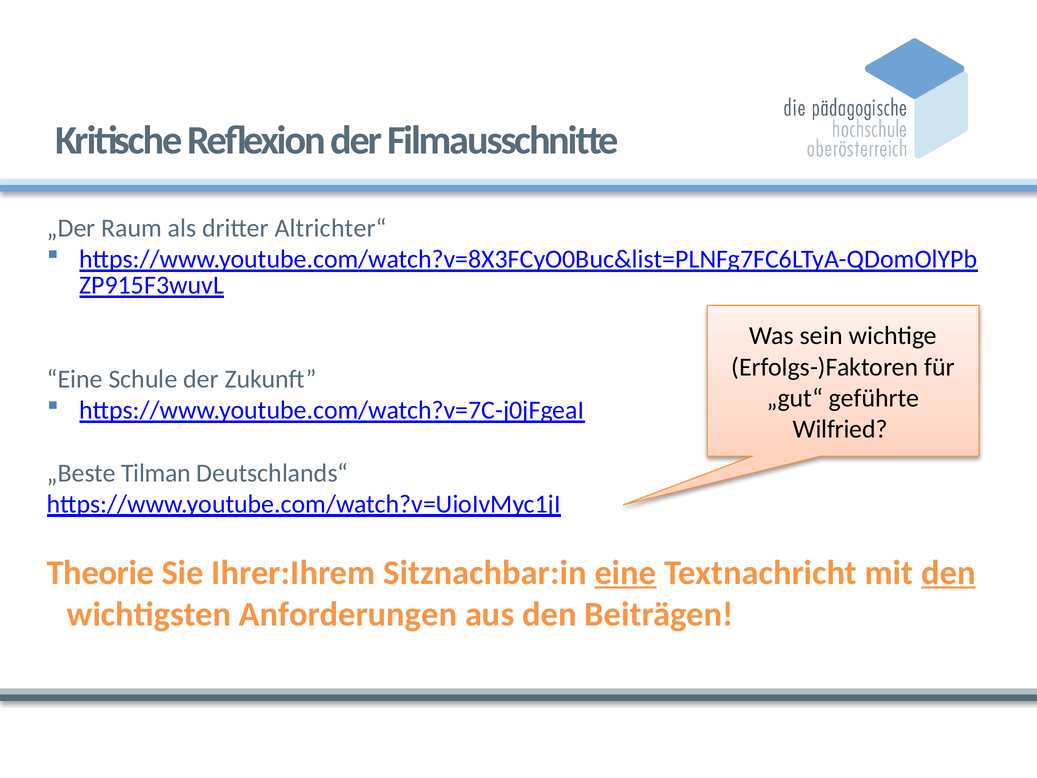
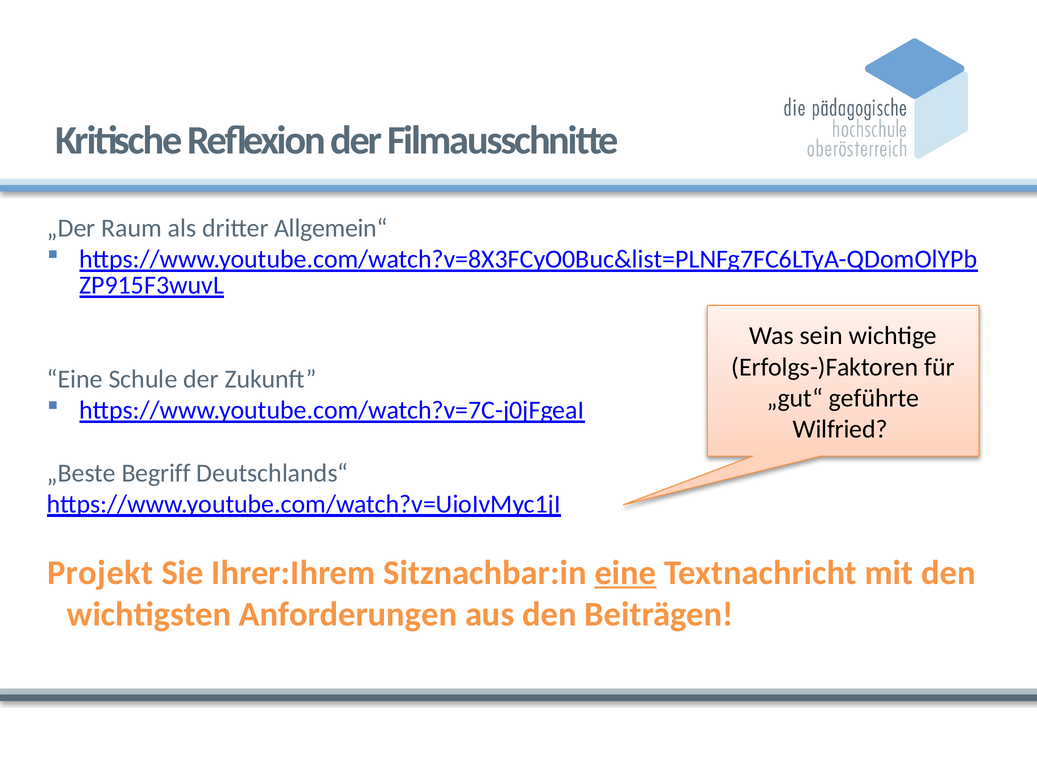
Altrichter“: Altrichter“ -> Allgemein“
Tilman: Tilman -> Begriff
Theorie: Theorie -> Projekt
den at (948, 573) underline: present -> none
